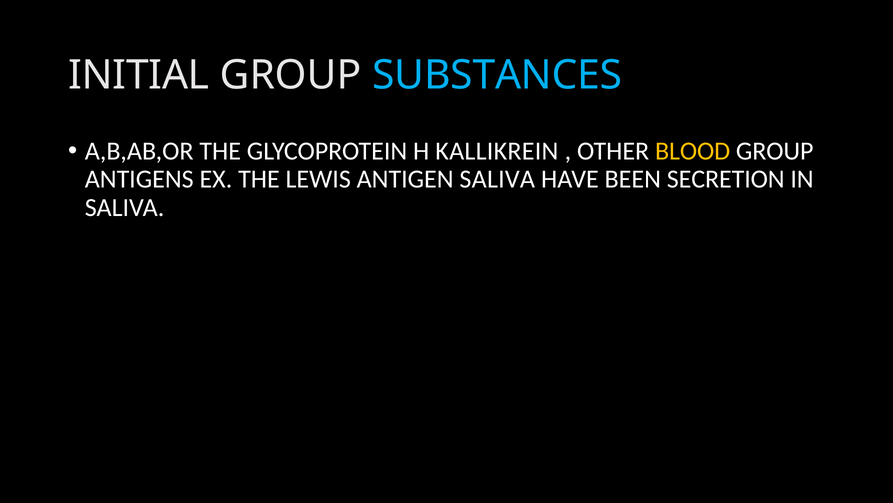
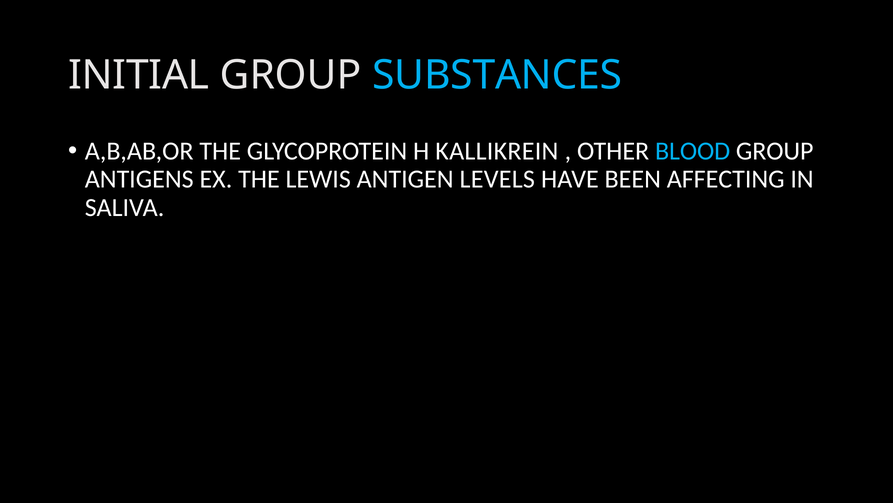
BLOOD colour: yellow -> light blue
ANTIGEN SALIVA: SALIVA -> LEVELS
SECRETION: SECRETION -> AFFECTING
